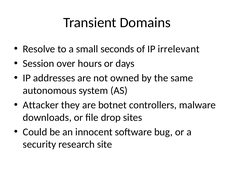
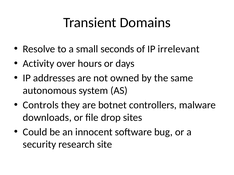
Session: Session -> Activity
Attacker: Attacker -> Controls
